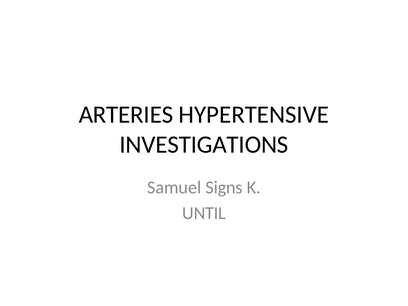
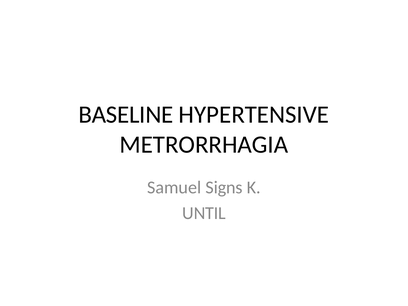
ARTERIES: ARTERIES -> BASELINE
INVESTIGATIONS: INVESTIGATIONS -> METRORRHAGIA
